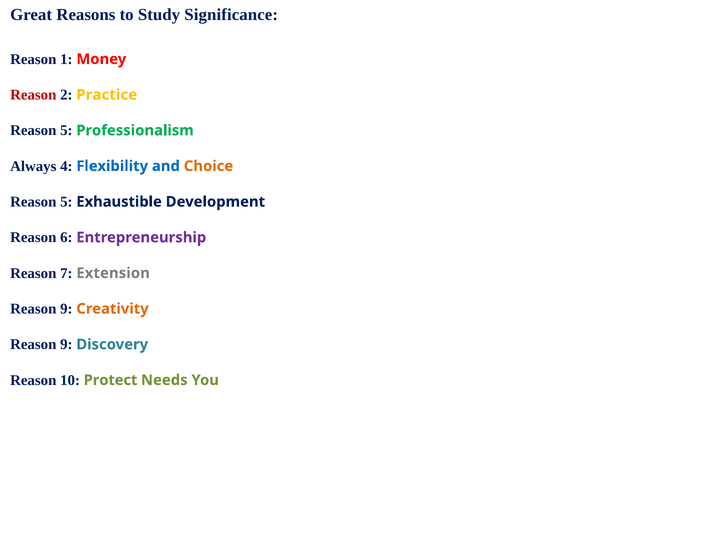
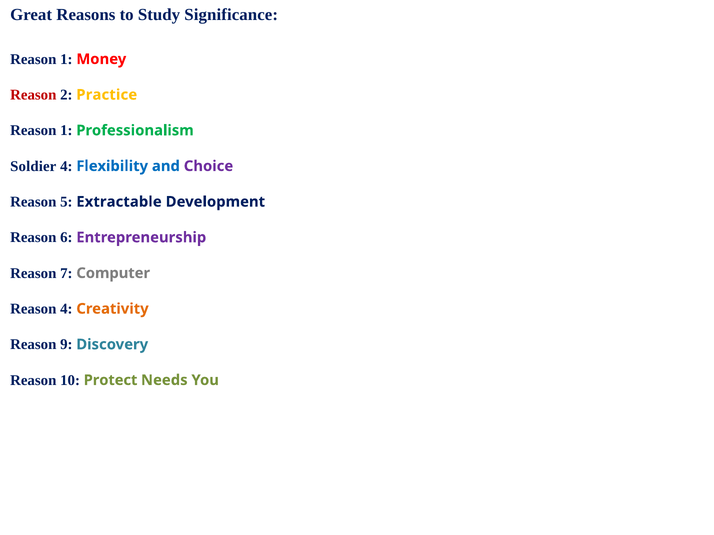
5 at (66, 131): 5 -> 1
Always: Always -> Soldier
Choice colour: orange -> purple
Exhaustible: Exhaustible -> Extractable
Extension: Extension -> Computer
9 at (66, 309): 9 -> 4
